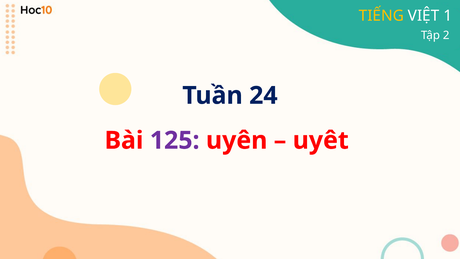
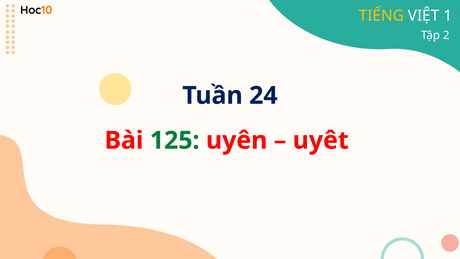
125 colour: purple -> green
